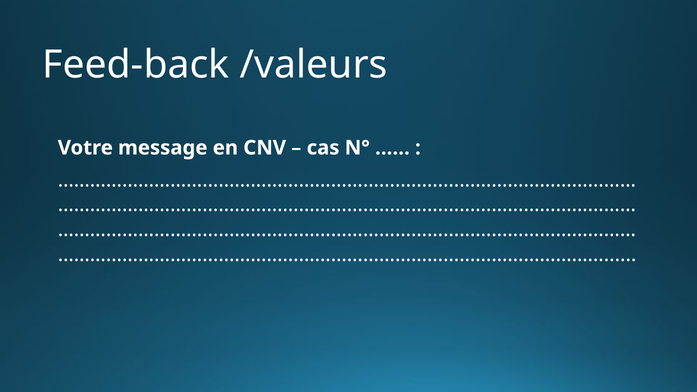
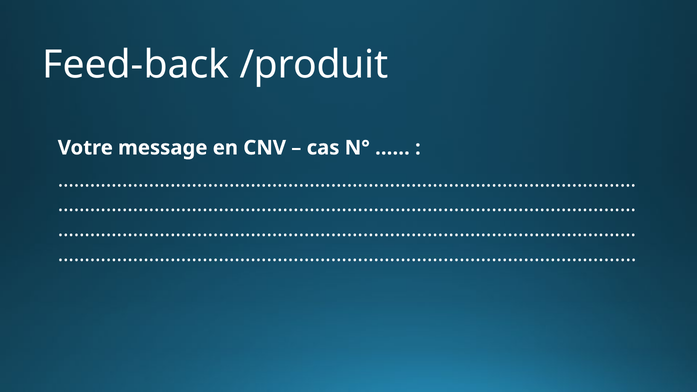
/valeurs: /valeurs -> /produit
